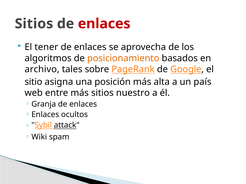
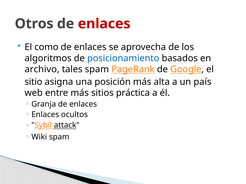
Sitios at (34, 24): Sitios -> Otros
tener: tener -> como
posicionamiento colour: orange -> blue
tales sobre: sobre -> spam
nuestro: nuestro -> práctica
